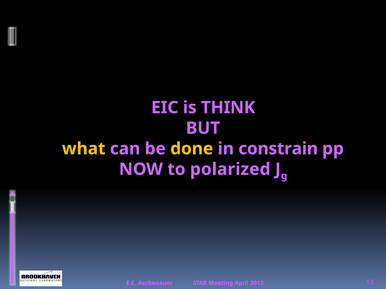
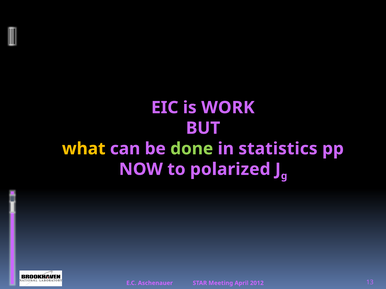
THINK: THINK -> WORK
done colour: yellow -> light green
constrain: constrain -> statistics
